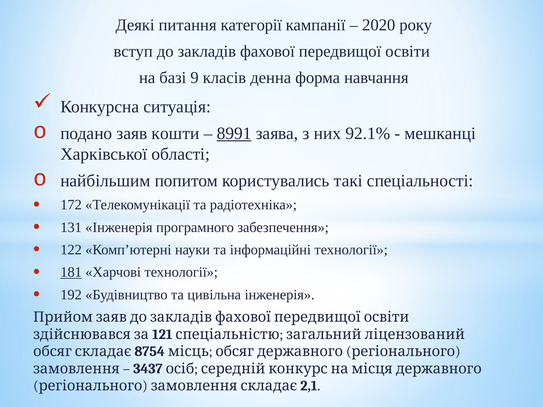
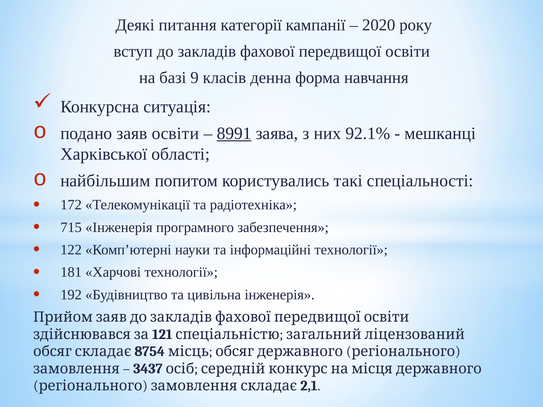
заяв кошти: кошти -> освіти
131: 131 -> 715
181 underline: present -> none
